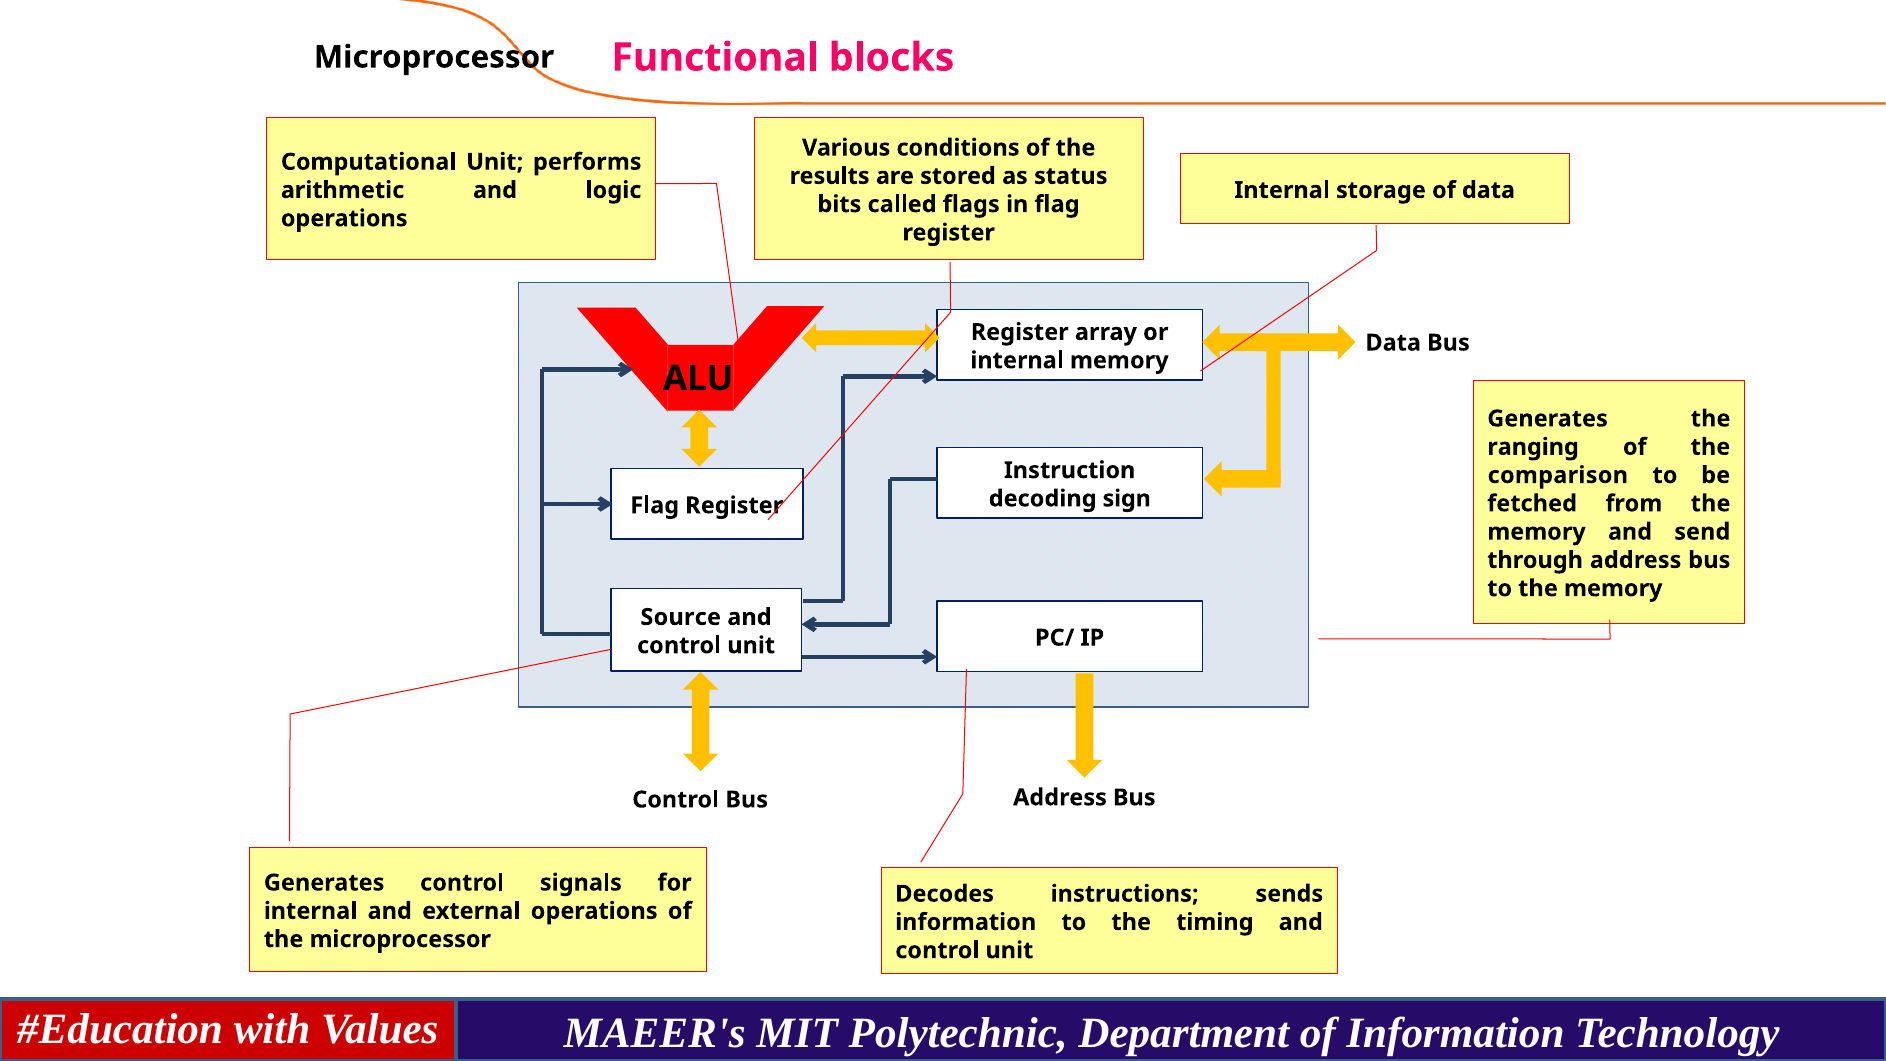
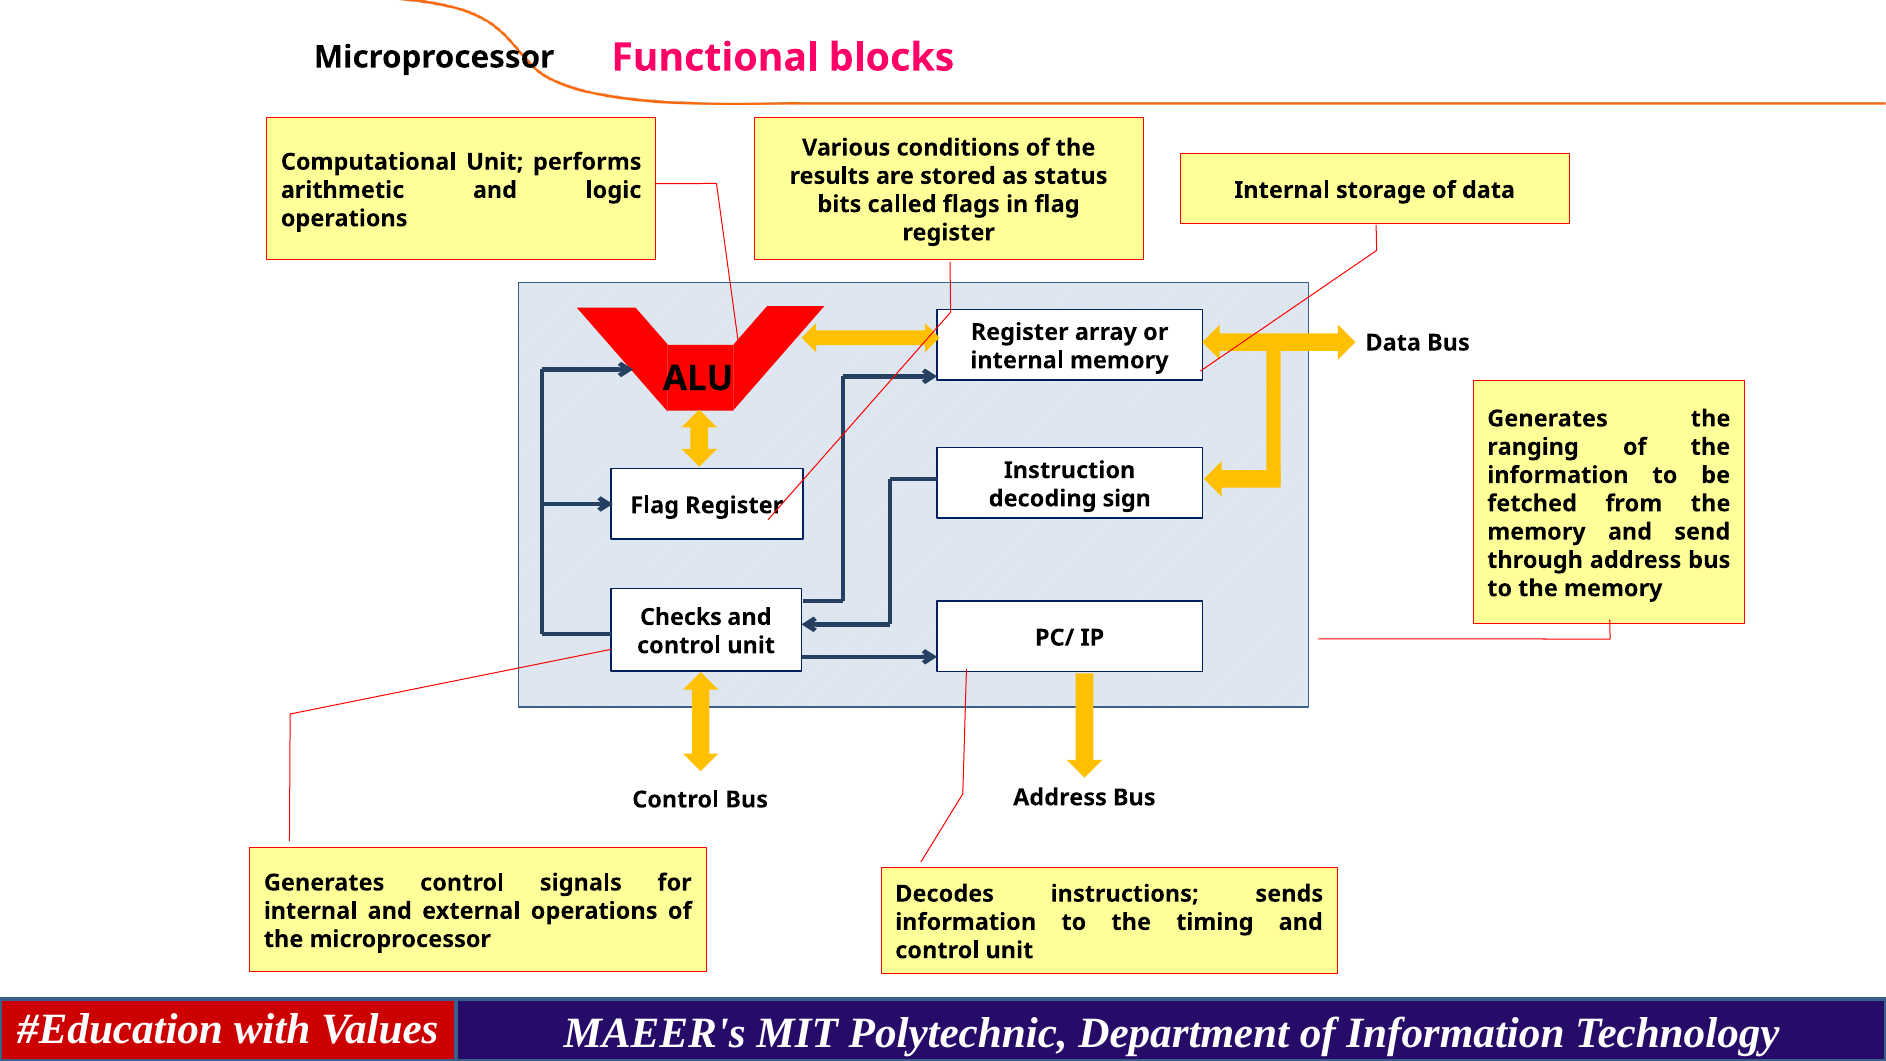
comparison at (1558, 475): comparison -> information
Source: Source -> Checks
